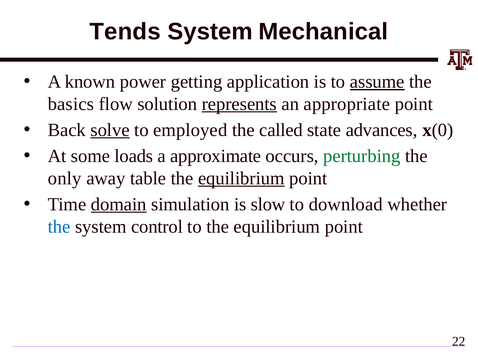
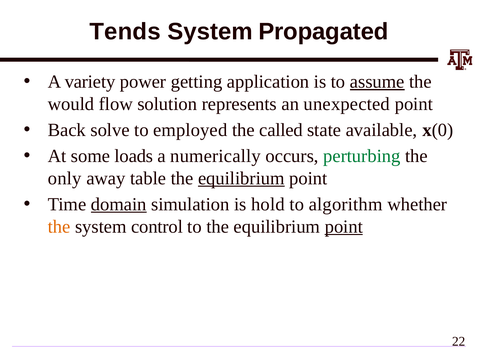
Mechanical: Mechanical -> Propagated
known: known -> variety
basics: basics -> would
represents underline: present -> none
appropriate: appropriate -> unexpected
solve underline: present -> none
advances: advances -> available
approximate: approximate -> numerically
slow: slow -> hold
download: download -> algorithm
the at (59, 227) colour: blue -> orange
point at (344, 227) underline: none -> present
